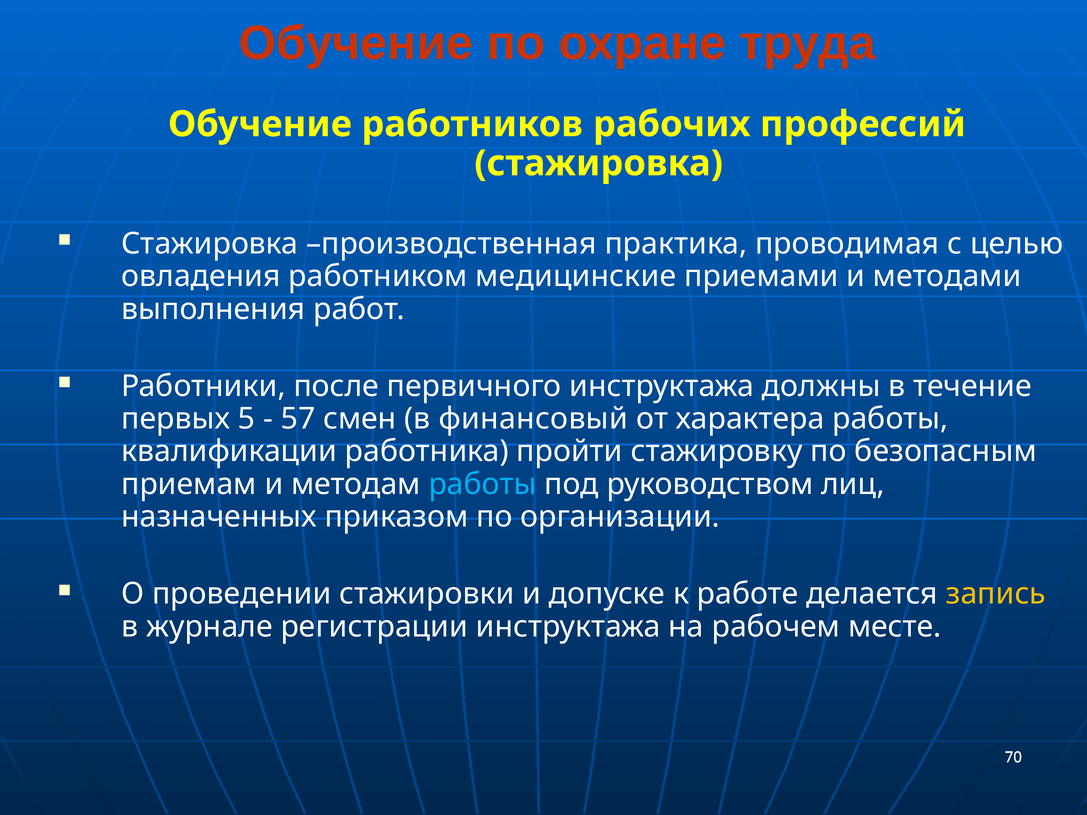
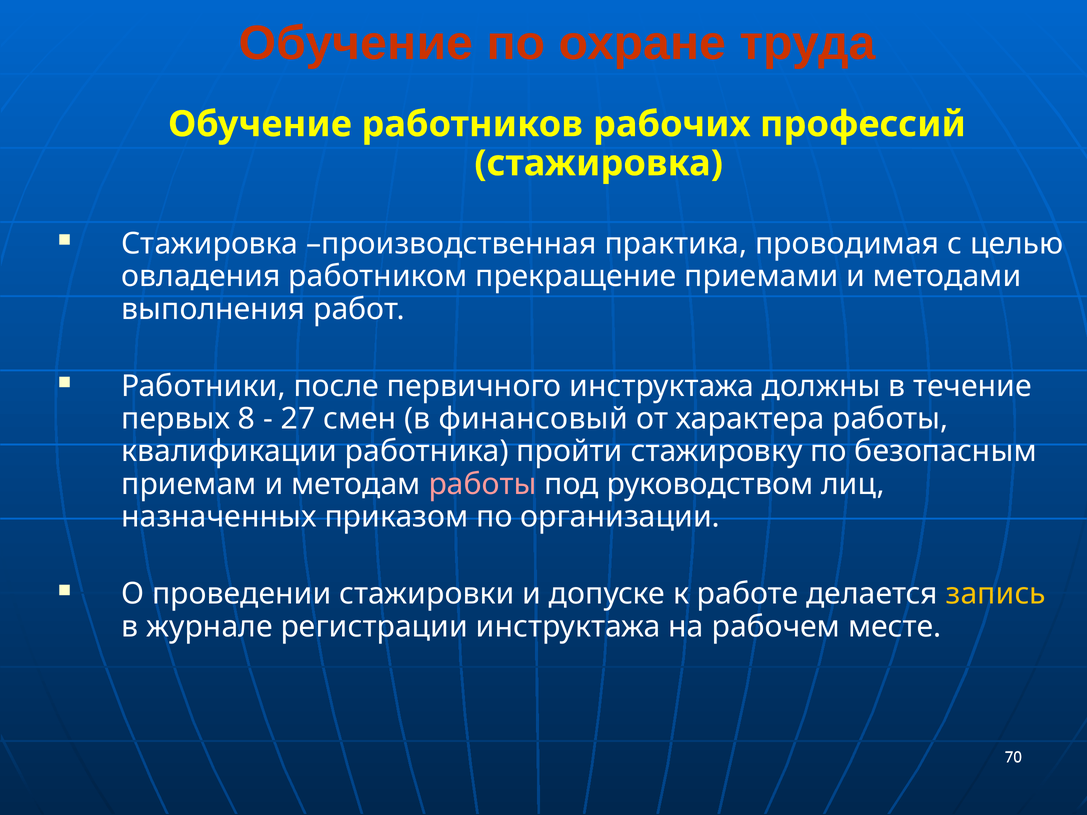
медицинские: медицинские -> прекращение
5: 5 -> 8
57: 57 -> 27
работы at (482, 484) colour: light blue -> pink
